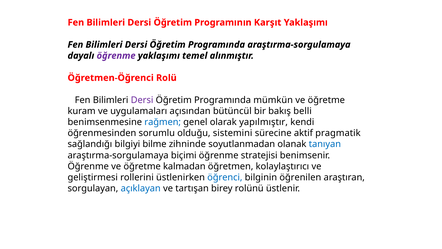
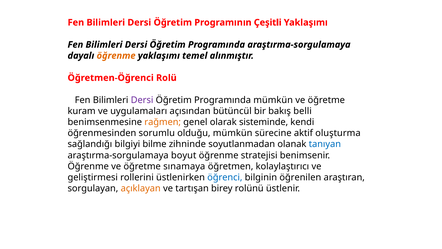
Karşıt: Karşıt -> Çeşitli
öğrenme at (116, 56) colour: purple -> orange
rağmen colour: blue -> orange
yapılmıştır: yapılmıştır -> sisteminde
olduğu sistemini: sistemini -> mümkün
pragmatik: pragmatik -> oluşturma
biçimi: biçimi -> boyut
kalmadan: kalmadan -> sınamaya
açıklayan colour: blue -> orange
